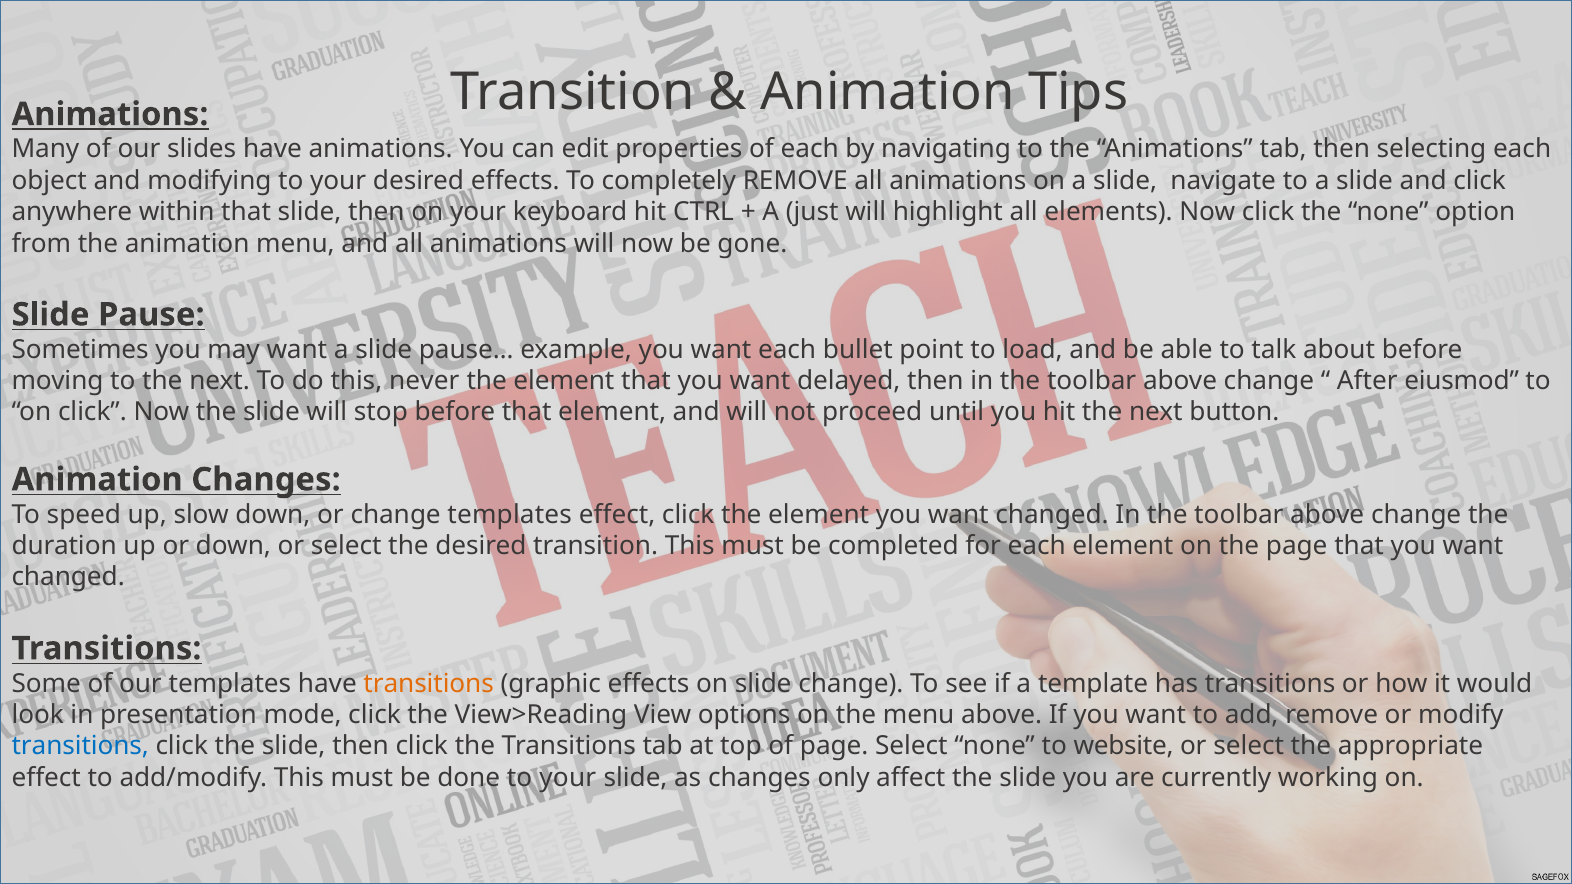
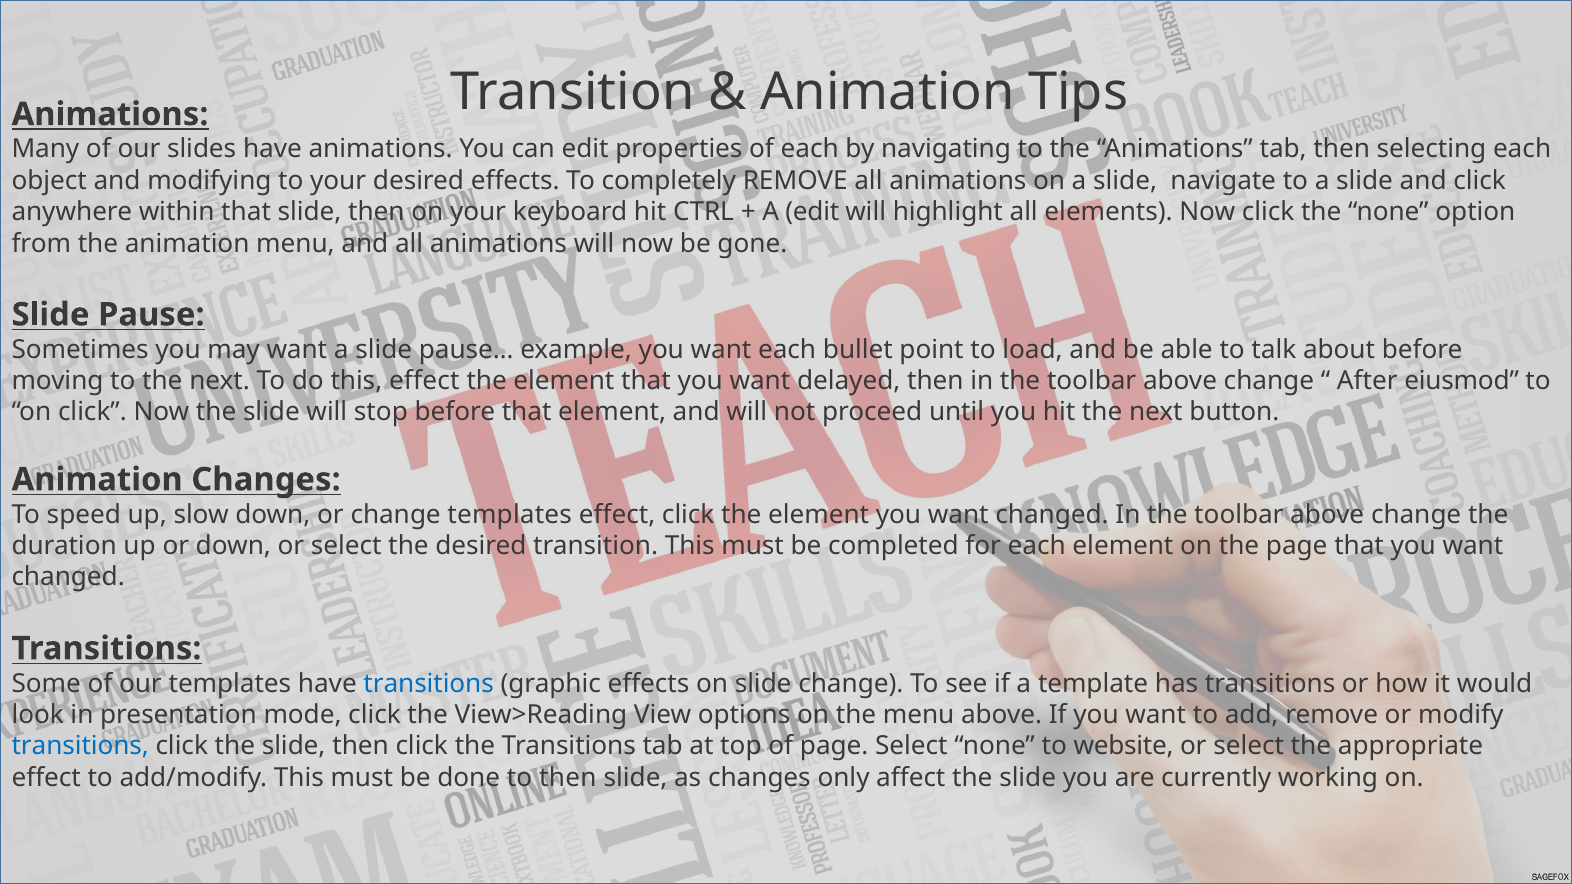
A just: just -> edit
this never: never -> effect
transitions at (429, 684) colour: orange -> blue
done to your: your -> then
